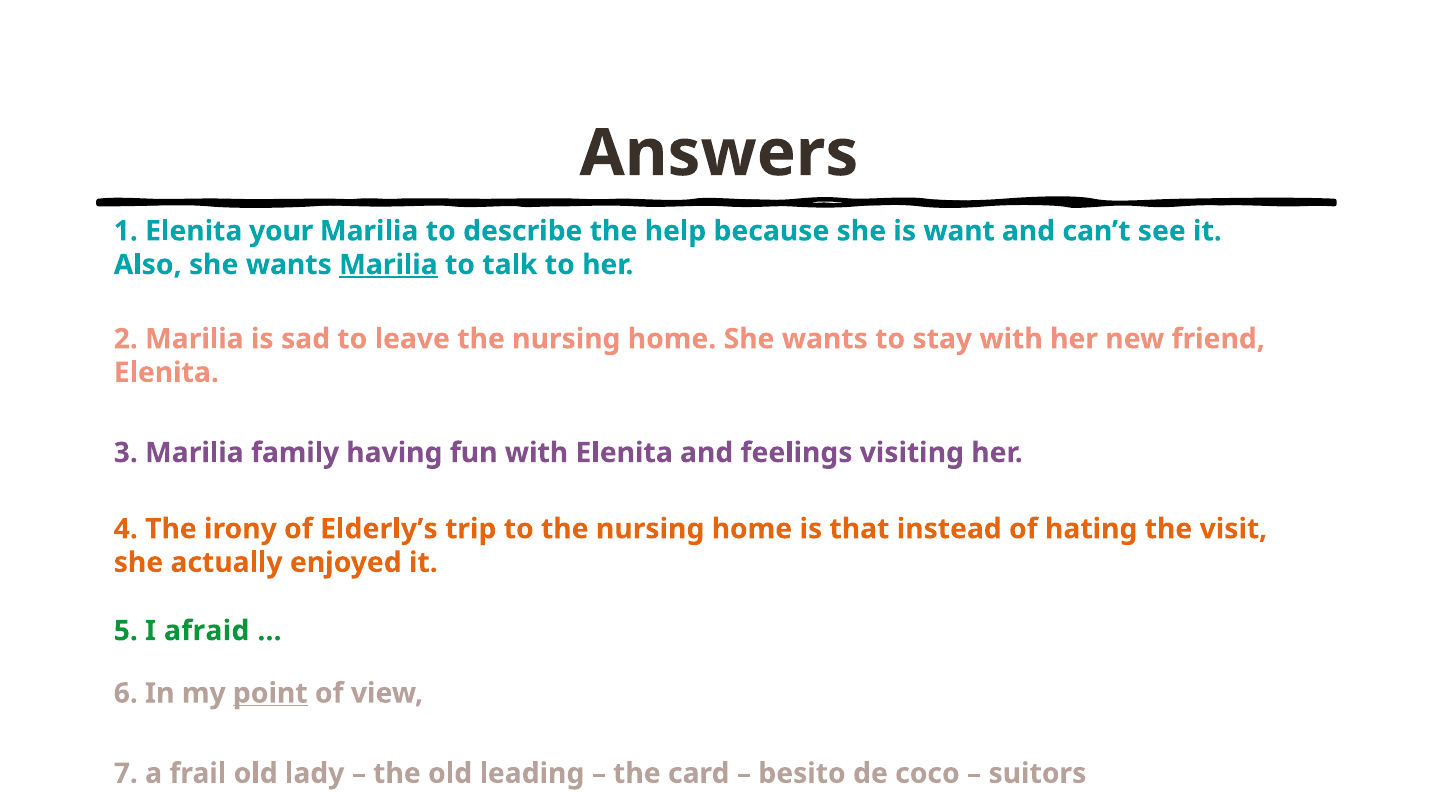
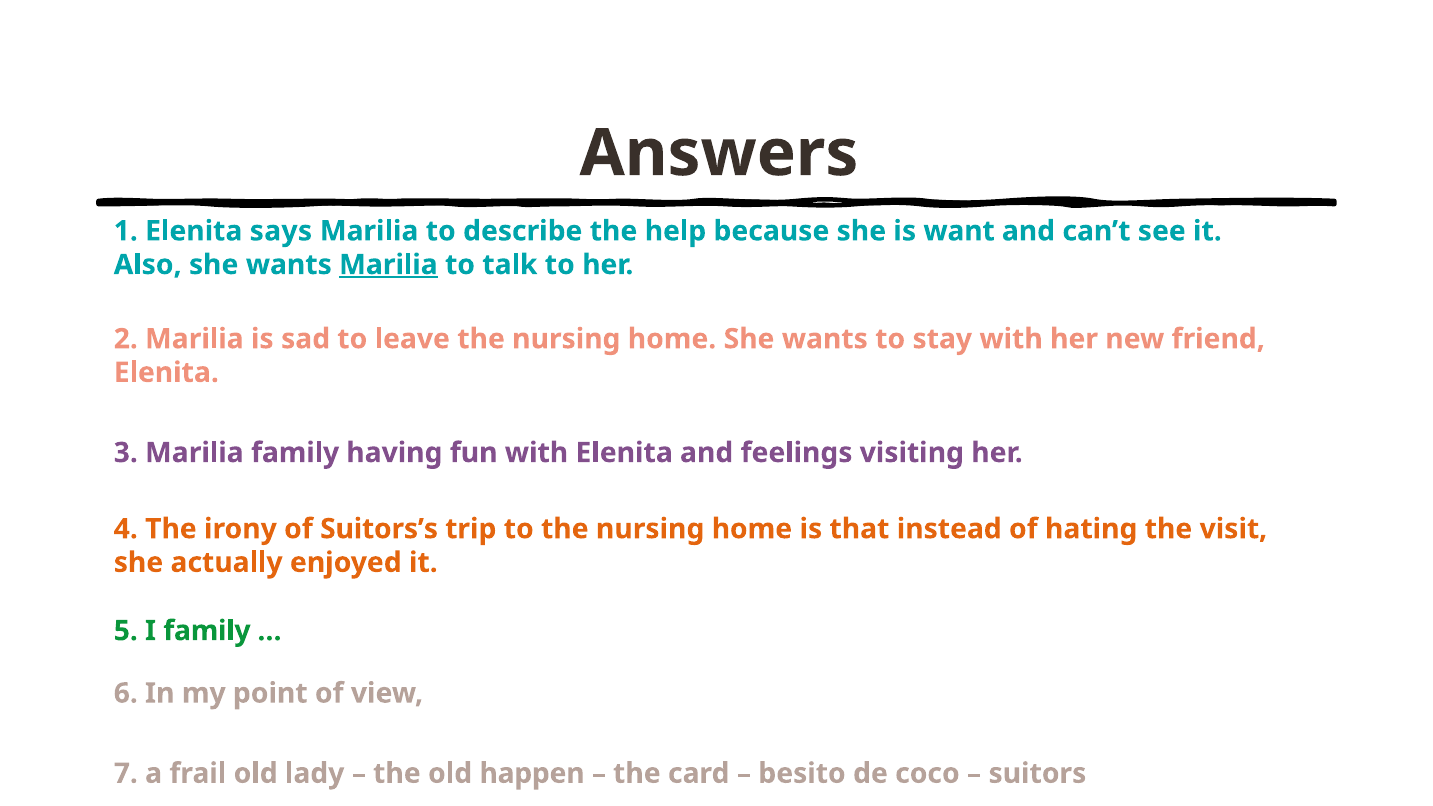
your: your -> says
Elderly’s: Elderly’s -> Suitors’s
I afraid: afraid -> family
point underline: present -> none
leading: leading -> happen
